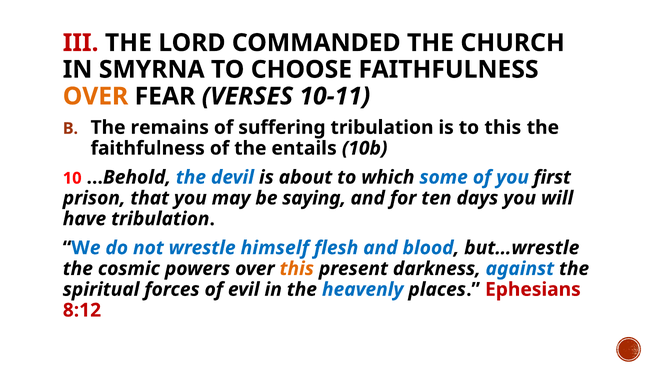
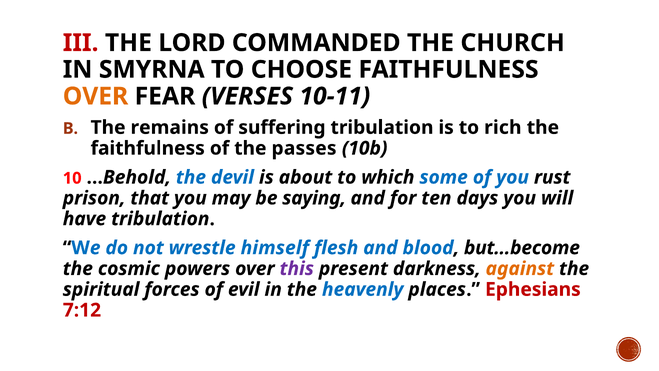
to this: this -> rich
entails: entails -> passes
first: first -> rust
but…wrestle: but…wrestle -> but…become
this at (297, 268) colour: orange -> purple
against colour: blue -> orange
8:12: 8:12 -> 7:12
